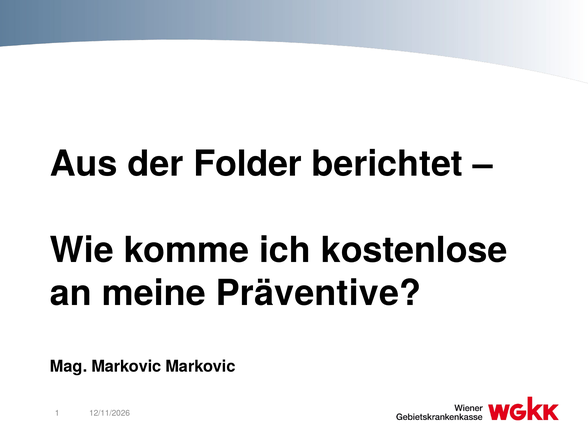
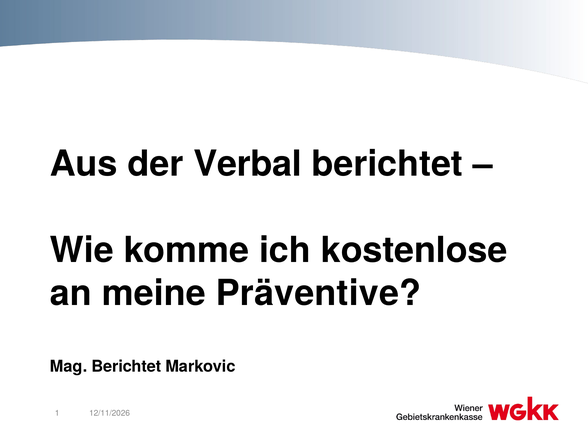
Folder: Folder -> Verbal
Mag Markovic: Markovic -> Berichtet
